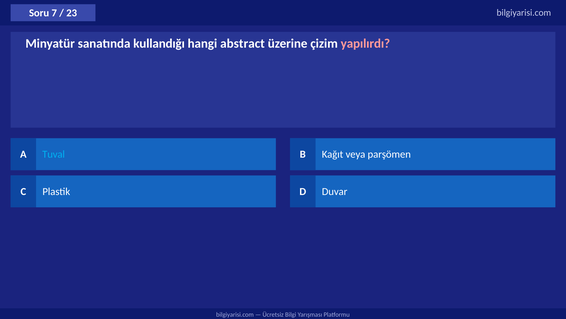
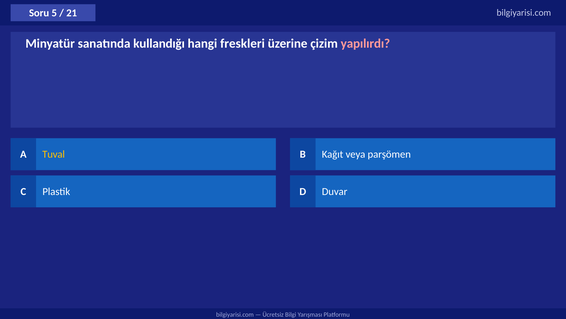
7: 7 -> 5
23: 23 -> 21
abstract: abstract -> freskleri
Tuval colour: light blue -> yellow
